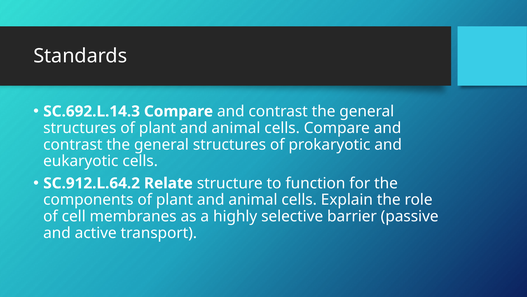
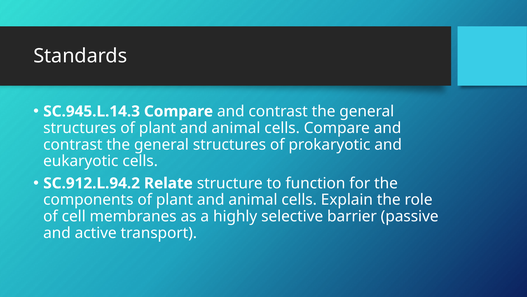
SC.692.L.14.3: SC.692.L.14.3 -> SC.945.L.14.3
SC.912.L.64.2: SC.912.L.64.2 -> SC.912.L.94.2
